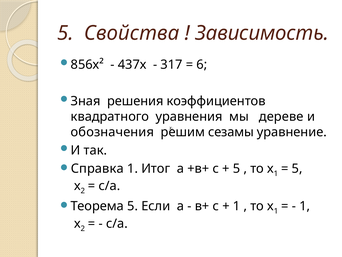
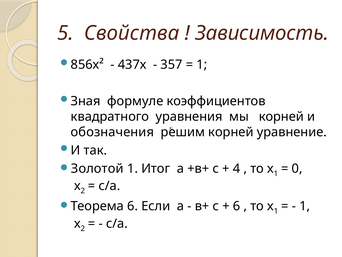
317: 317 -> 357
6 at (202, 64): 6 -> 1
решения: решения -> формуле
мы дереве: дереве -> корней
сезамы at (231, 132): сезамы -> корней
Справка: Справка -> Золотой
5 at (237, 168): 5 -> 4
5 at (297, 168): 5 -> 0
Теорема 5: 5 -> 6
1 at (237, 206): 1 -> 6
